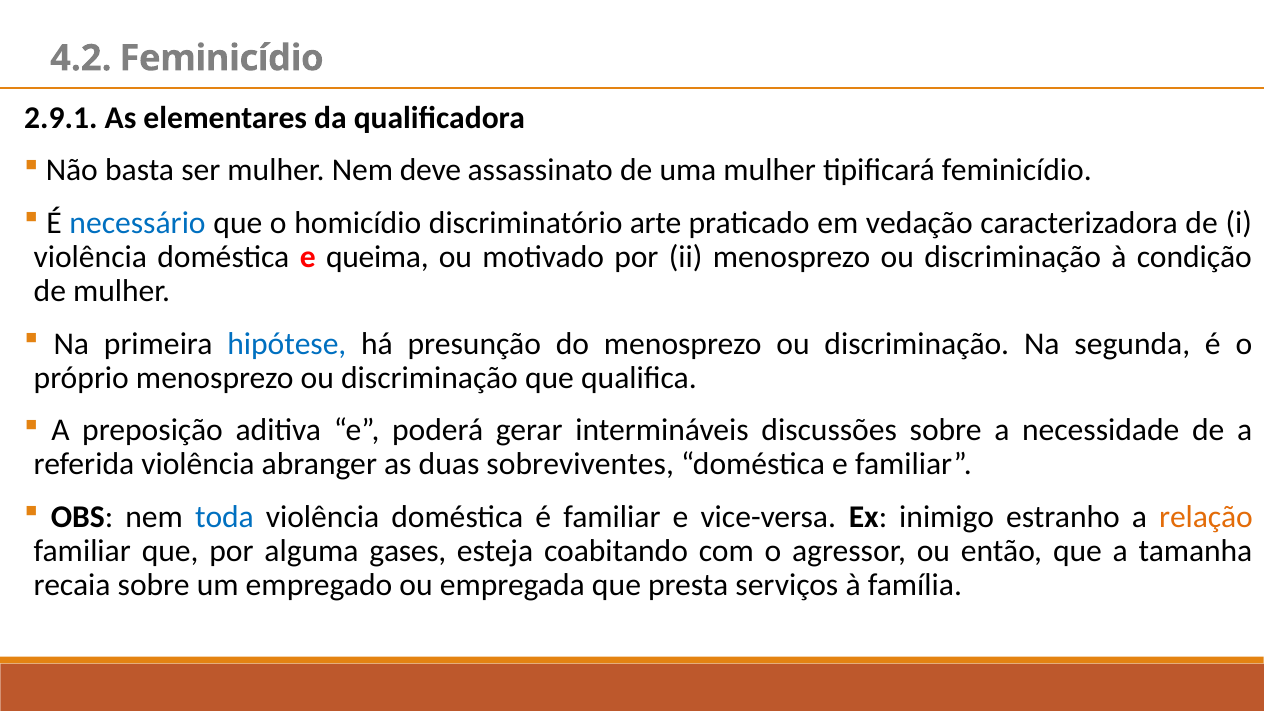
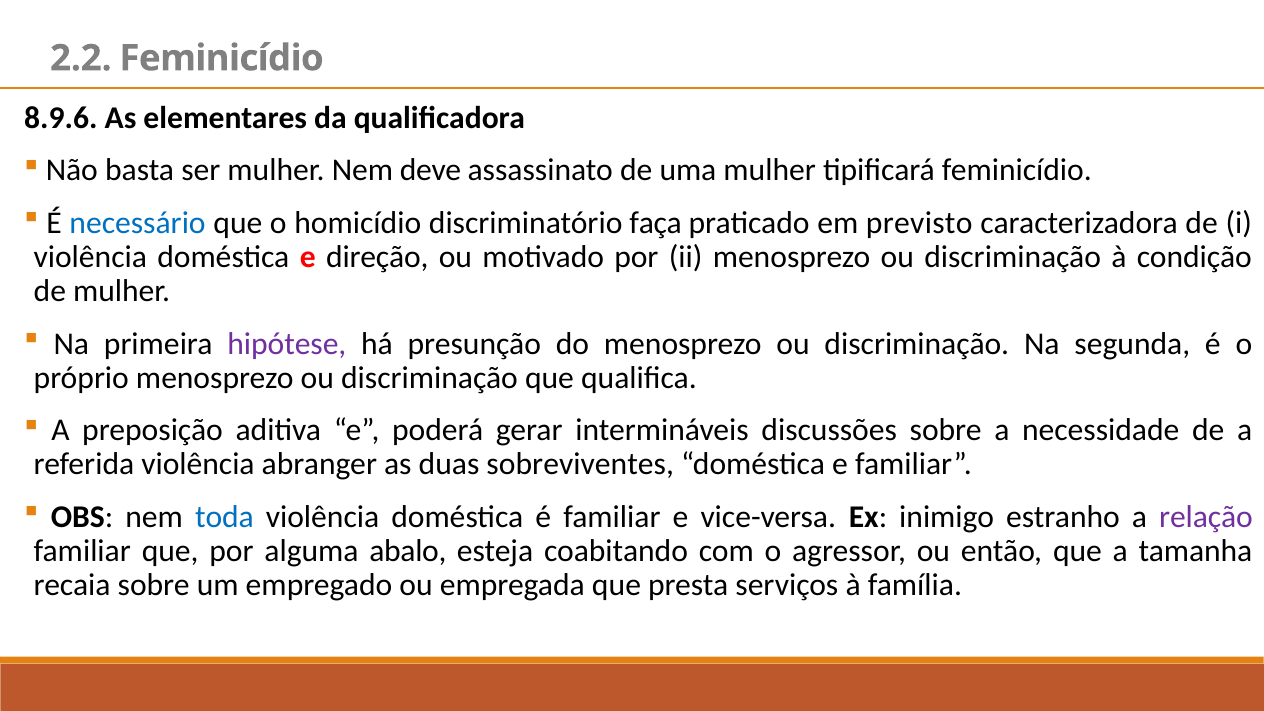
4.2: 4.2 -> 2.2
2.9.1: 2.9.1 -> 8.9.6
arte: arte -> faça
vedação: vedação -> previsto
queima: queima -> direção
hipótese colour: blue -> purple
relação colour: orange -> purple
gases: gases -> abalo
